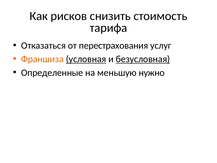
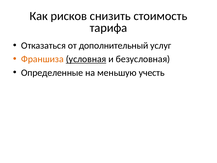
перестрахования: перестрахования -> дополнительный
безусловная underline: present -> none
нужно: нужно -> учесть
